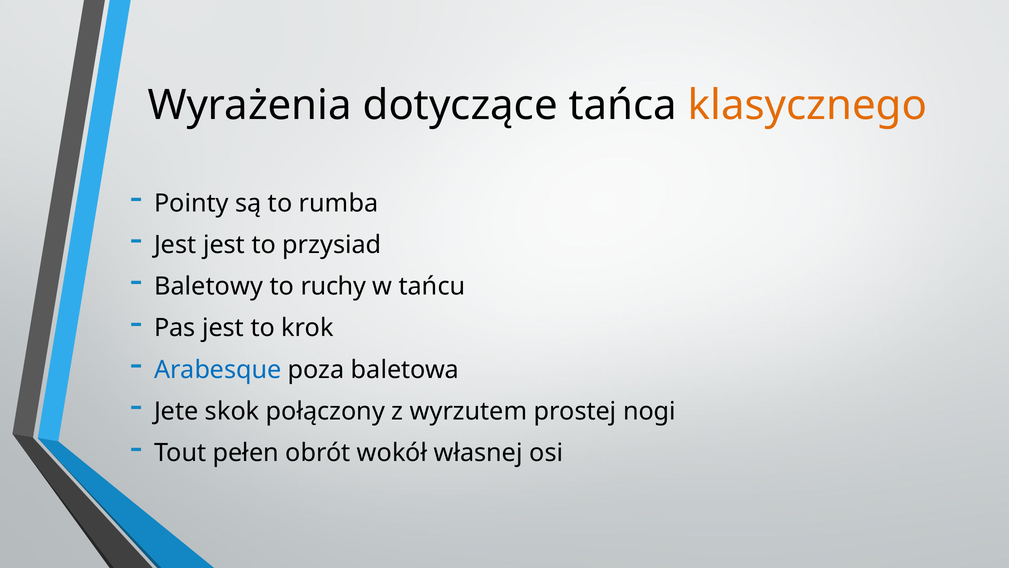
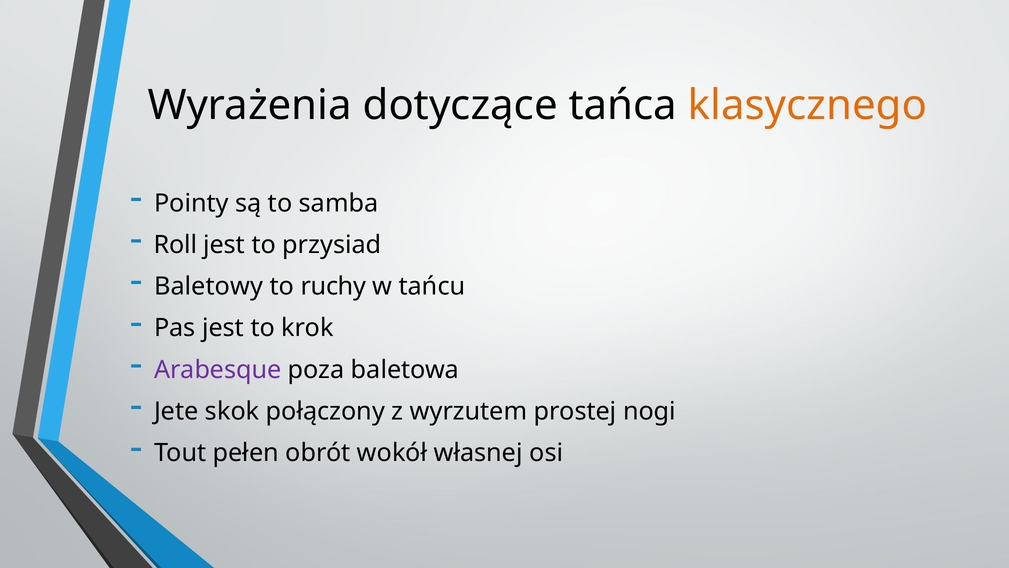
rumba: rumba -> samba
Jest at (175, 245): Jest -> Roll
Arabesque colour: blue -> purple
